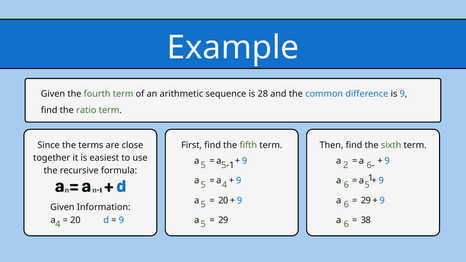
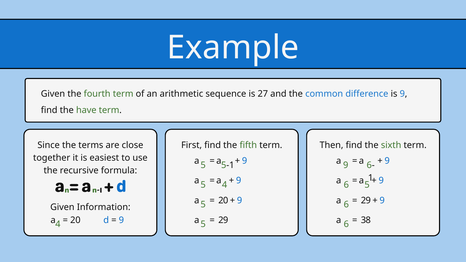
28: 28 -> 27
ratio: ratio -> have
a 2: 2 -> 9
